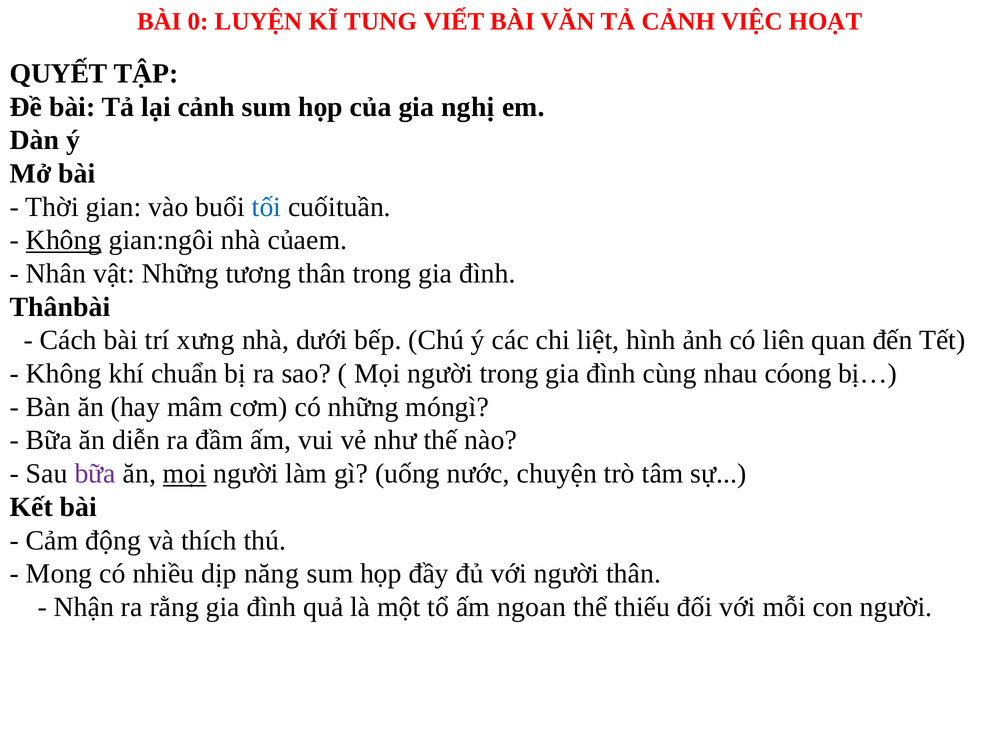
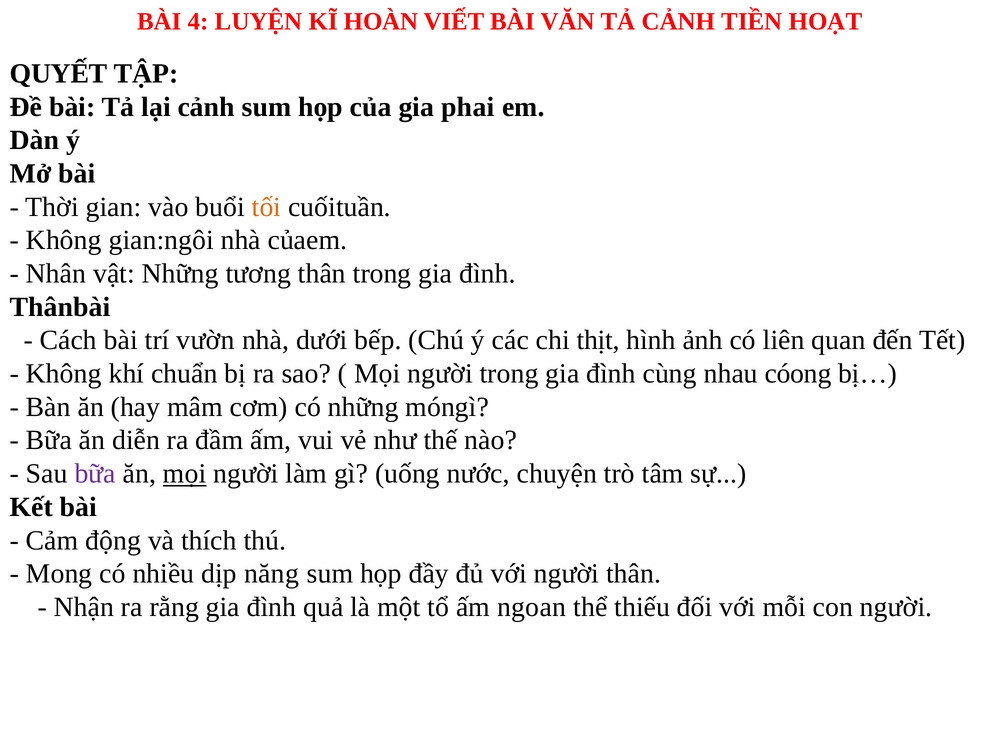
0: 0 -> 4
TUNG: TUNG -> HOÀN
VIỆC: VIỆC -> TIỀN
nghị: nghị -> phai
tối colour: blue -> orange
Không at (64, 240) underline: present -> none
xưng: xưng -> vườn
liệt: liệt -> thịt
